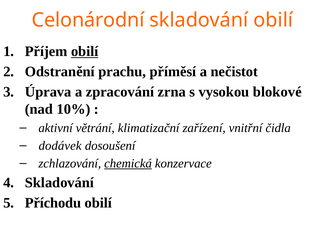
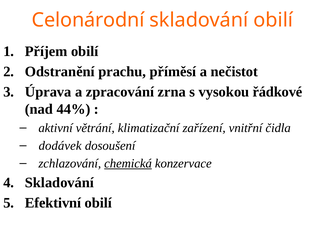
obilí at (85, 51) underline: present -> none
blokové: blokové -> řádkové
10%: 10% -> 44%
Příchodu: Příchodu -> Efektivní
